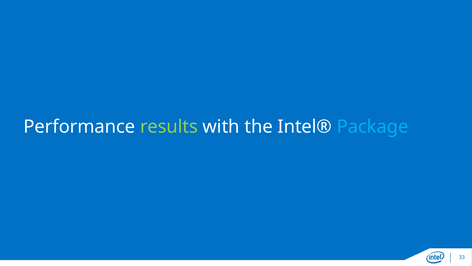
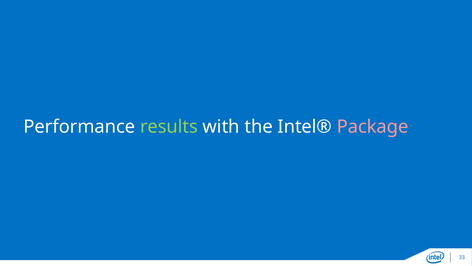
Package colour: light blue -> pink
